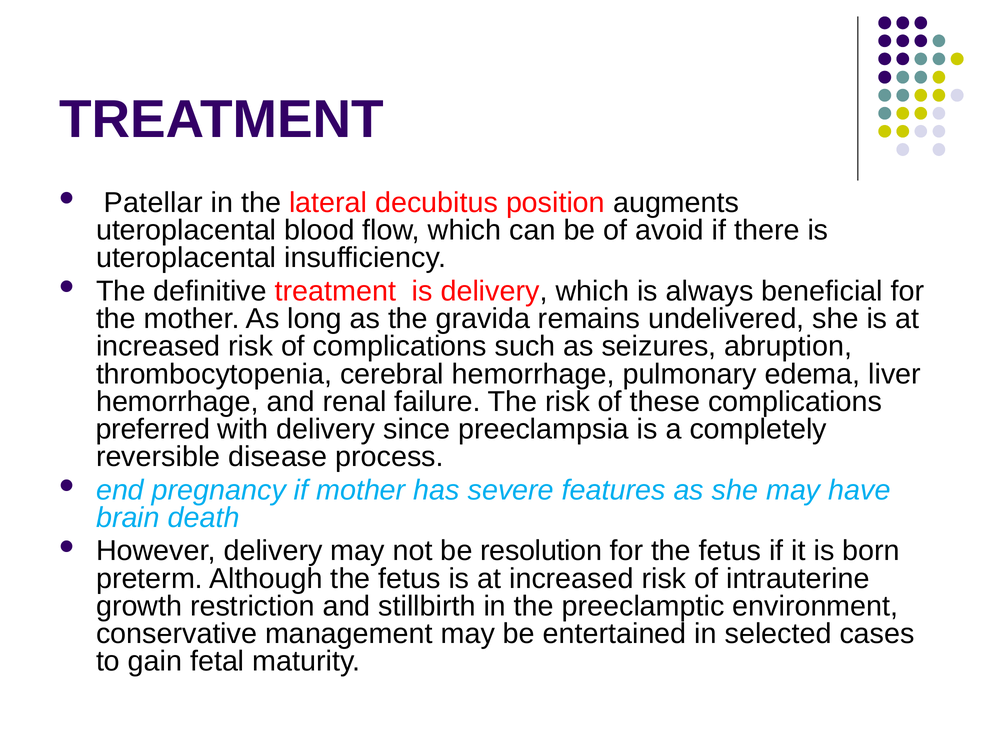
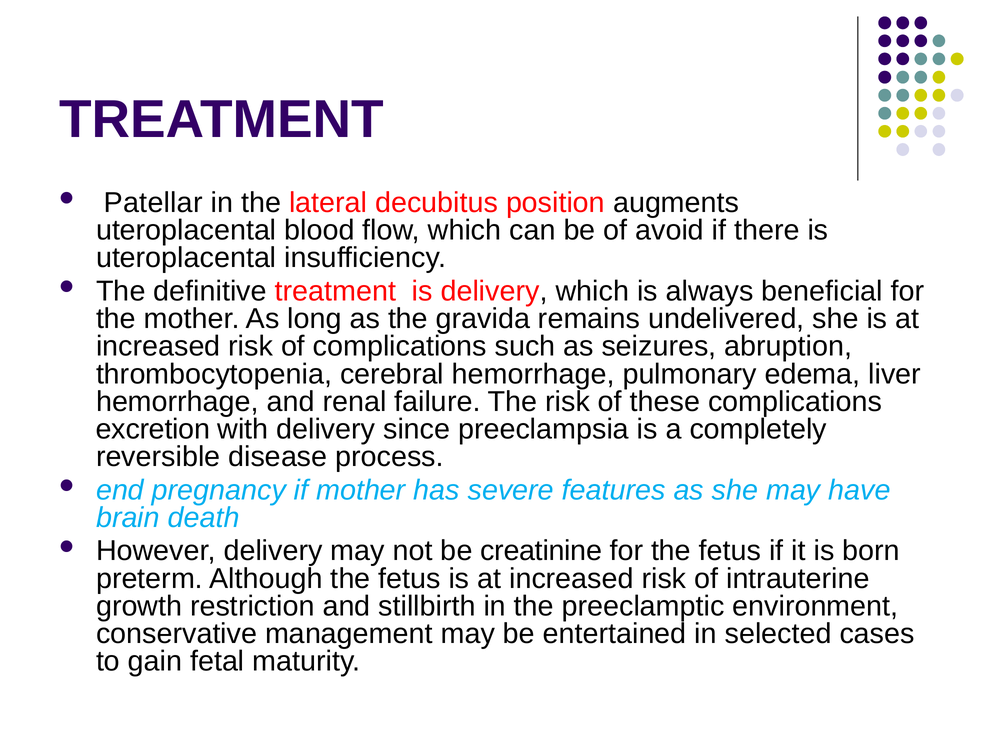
preferred: preferred -> excretion
resolution: resolution -> creatinine
